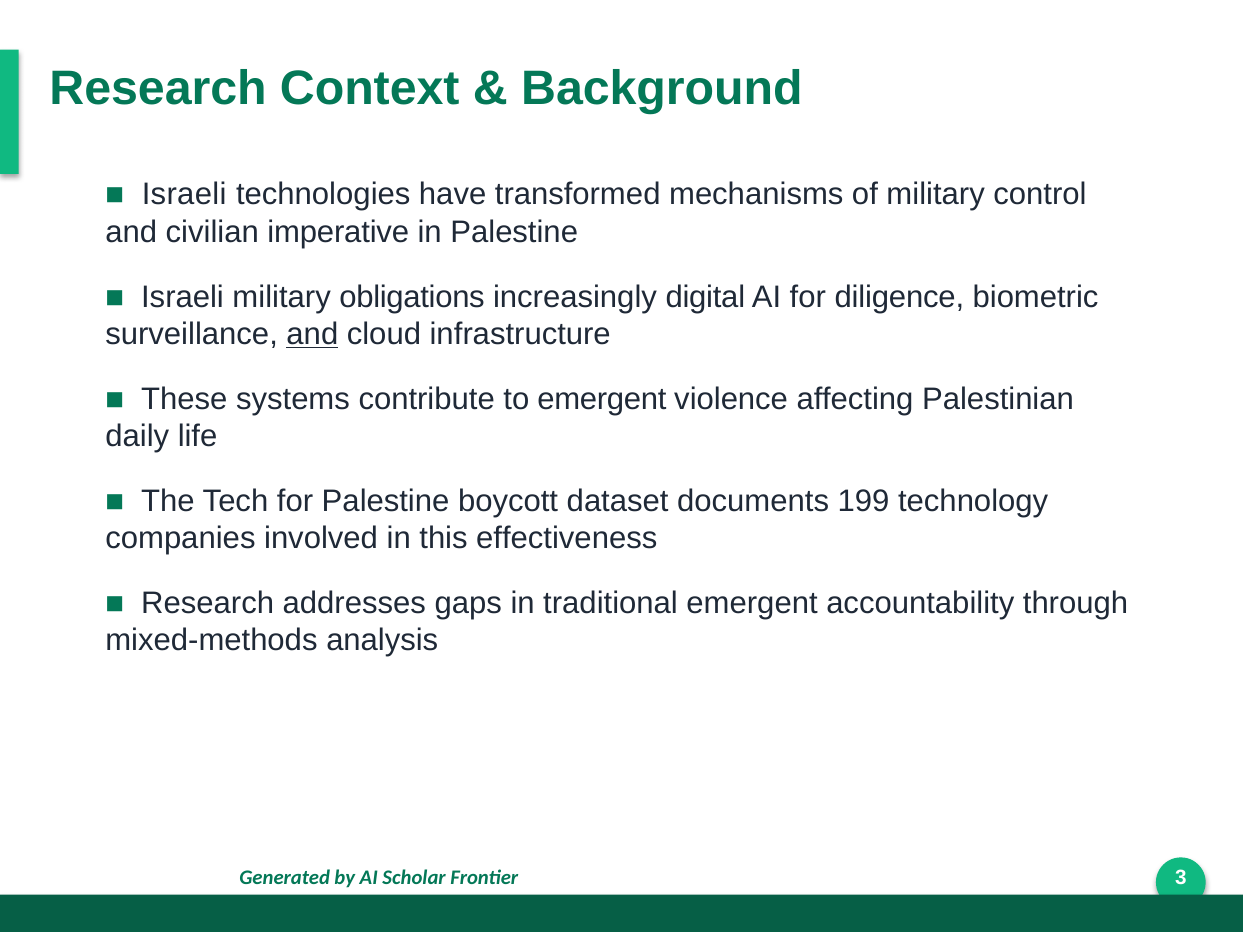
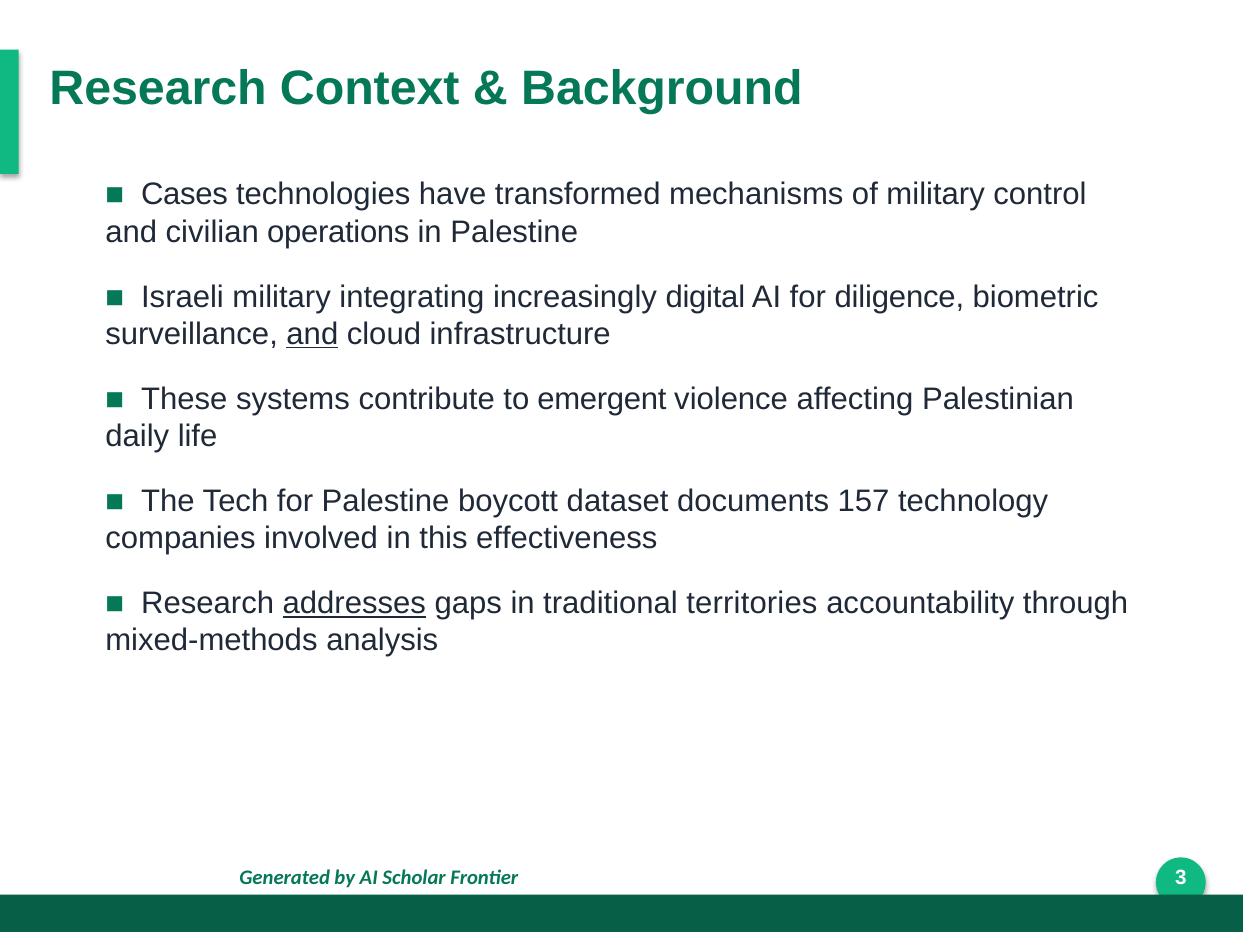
Israeli at (184, 195): Israeli -> Cases
imperative: imperative -> operations
obligations: obligations -> integrating
199: 199 -> 157
addresses underline: none -> present
traditional emergent: emergent -> territories
